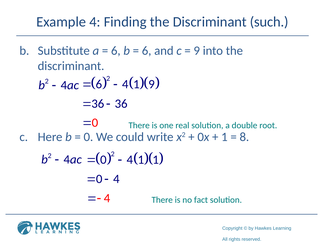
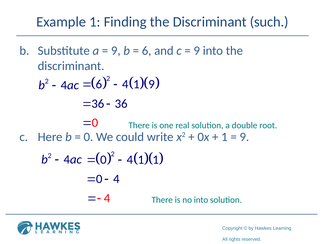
Example 4: 4 -> 1
6 at (116, 51): 6 -> 9
8 at (244, 137): 8 -> 9
no fact: fact -> into
